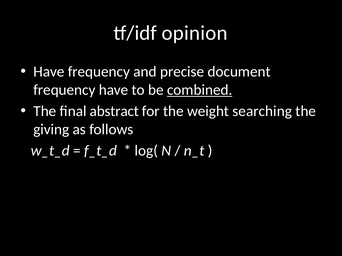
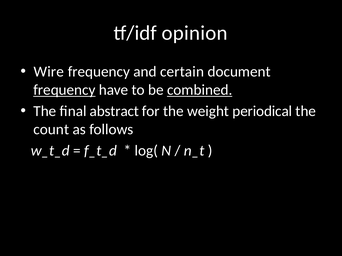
Have at (49, 72): Have -> Wire
precise: precise -> certain
frequency at (64, 90) underline: none -> present
searching: searching -> periodical
giving: giving -> count
